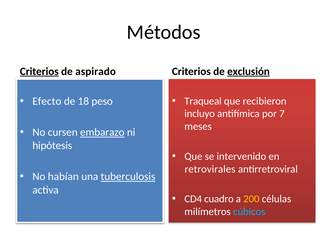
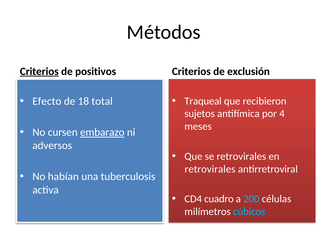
aspirado: aspirado -> positivos
exclusión underline: present -> none
peso: peso -> total
incluyo: incluyo -> sujetos
7: 7 -> 4
hipótesis: hipótesis -> adversos
se intervenido: intervenido -> retrovirales
tuberculosis underline: present -> none
200 colour: yellow -> light blue
